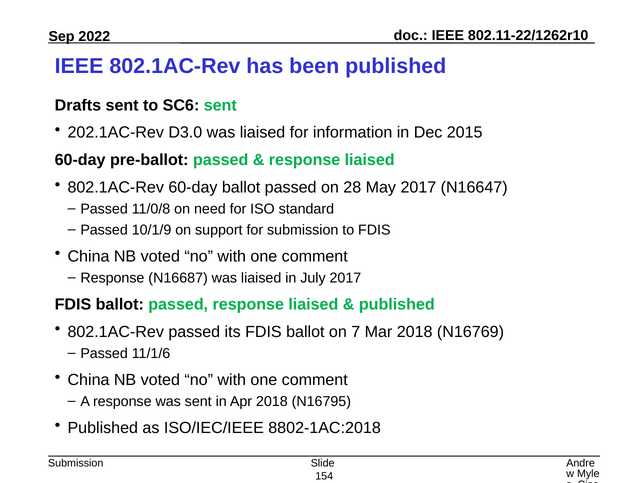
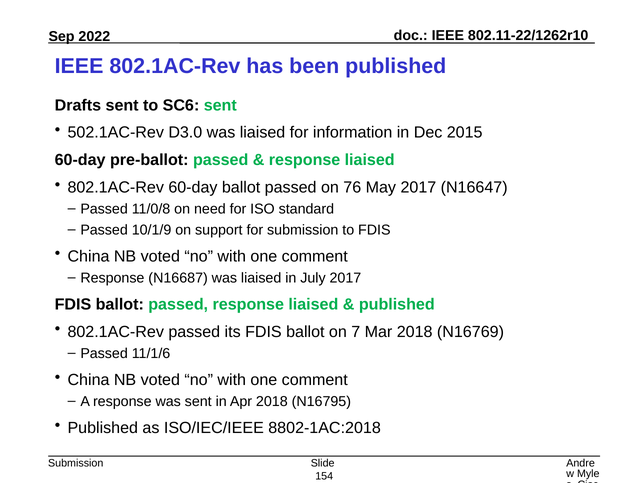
202.1AC-Rev: 202.1AC-Rev -> 502.1AC-Rev
28: 28 -> 76
